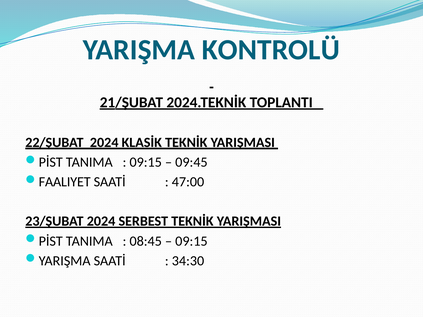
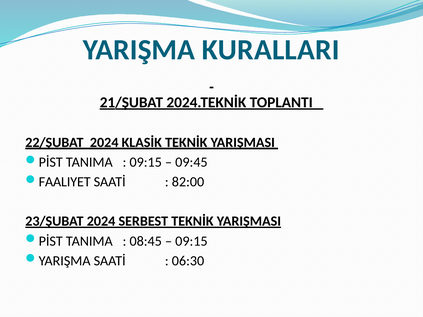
KONTROLÜ: KONTROLÜ -> KURALLARI
47:00: 47:00 -> 82:00
34:30: 34:30 -> 06:30
